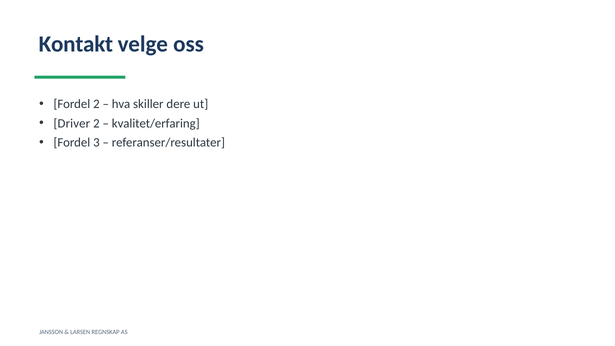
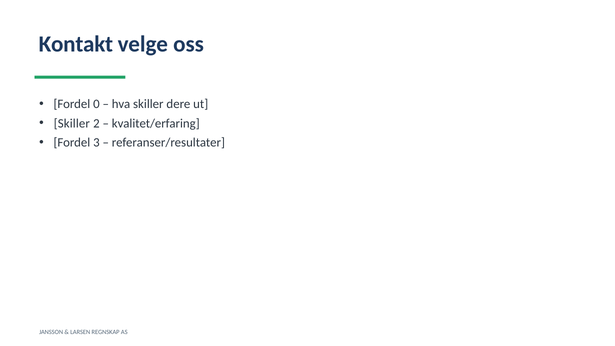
Fordel 2: 2 -> 0
Driver at (72, 123): Driver -> Skiller
